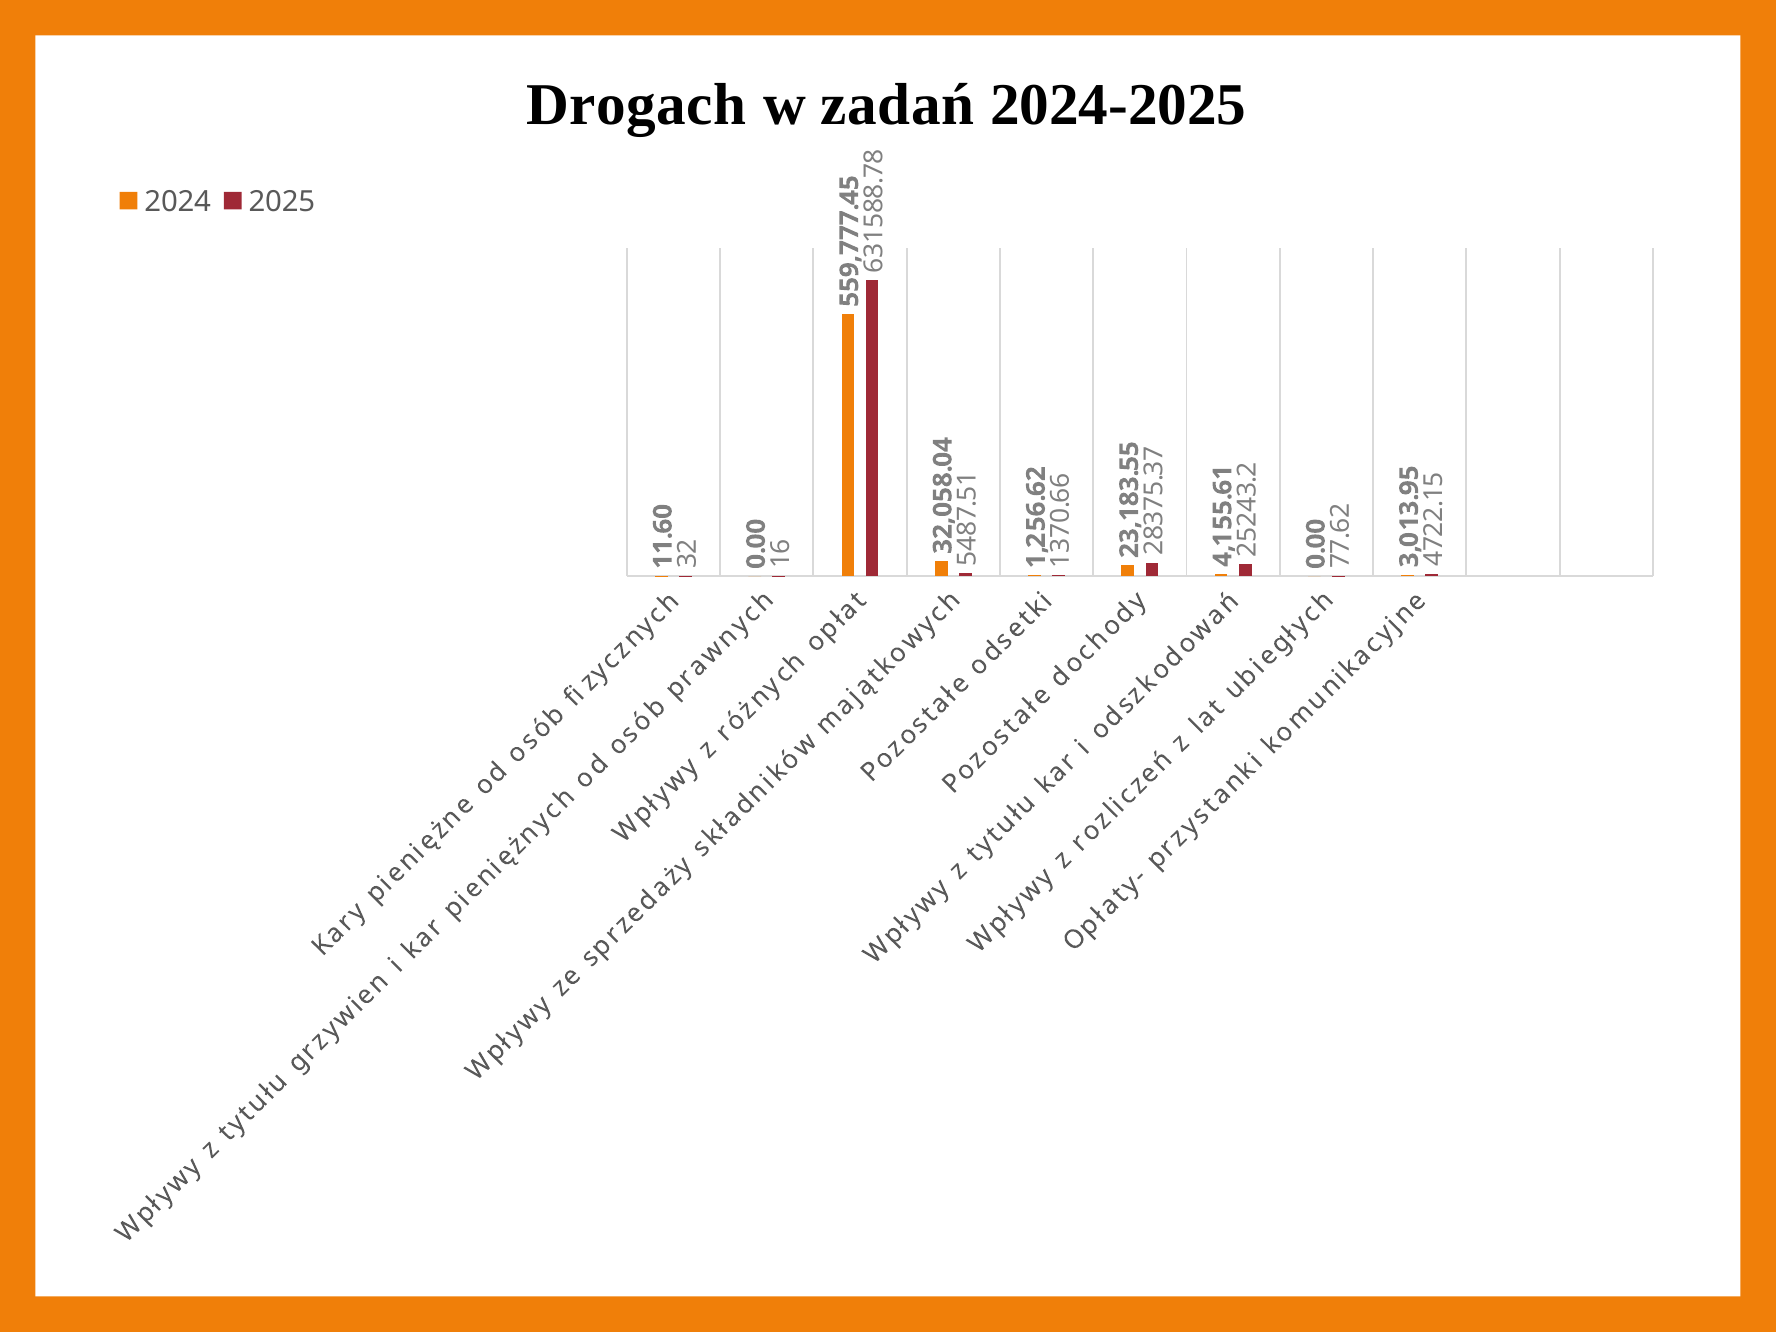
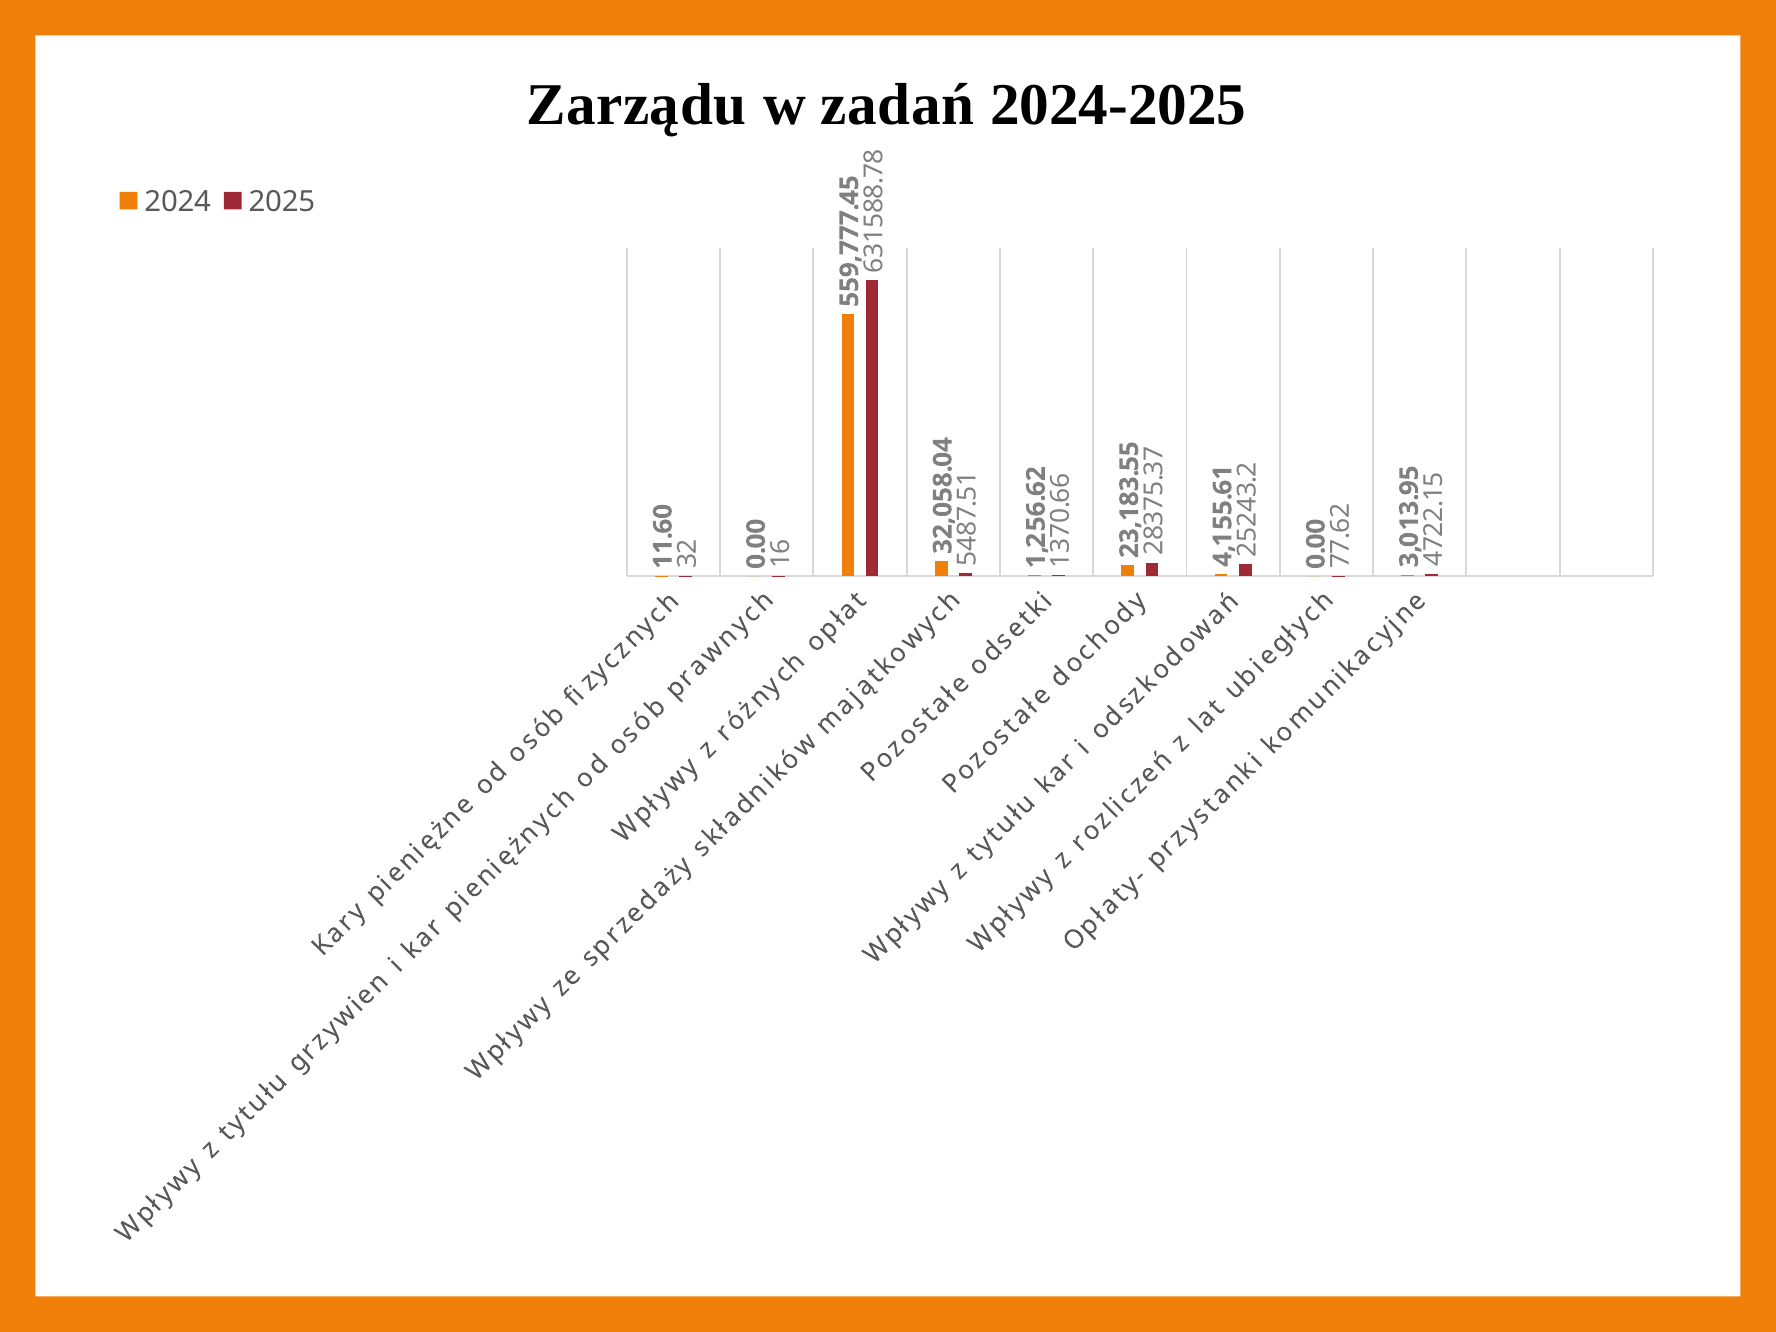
Drogach: Drogach -> Zarządu
